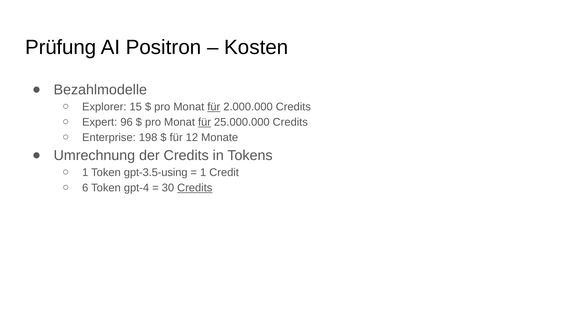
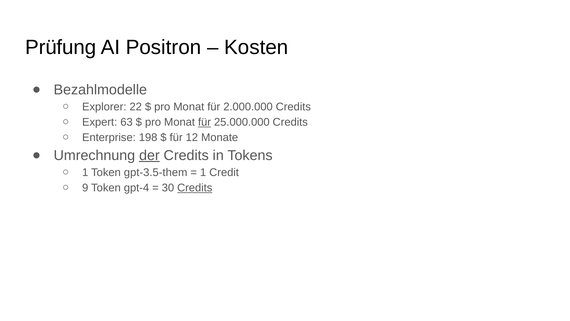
15: 15 -> 22
für at (214, 107) underline: present -> none
96: 96 -> 63
der underline: none -> present
gpt-3.5-using: gpt-3.5-using -> gpt-3.5-them
6: 6 -> 9
